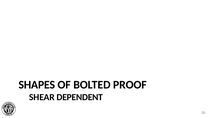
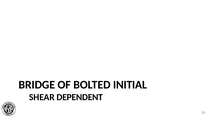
SHAPES: SHAPES -> BRIDGE
PROOF: PROOF -> INITIAL
